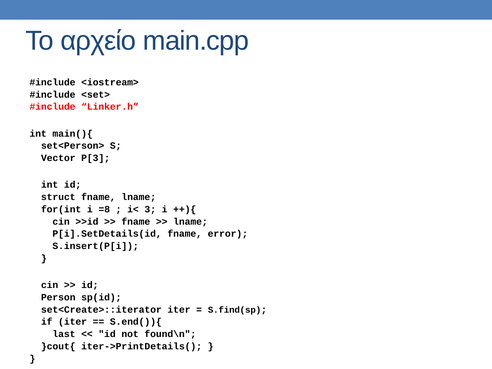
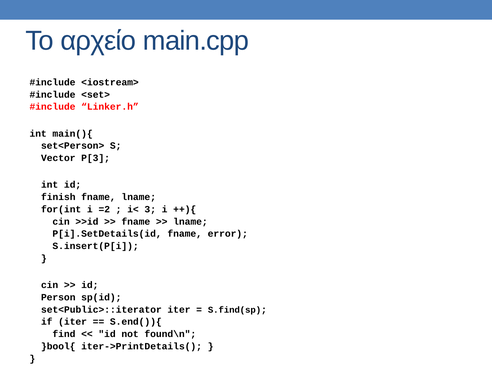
struct: struct -> finish
=8: =8 -> =2
set<Create>::iterator: set<Create>::iterator -> set<Public>::iterator
last: last -> find
}cout{: }cout{ -> }bool{
